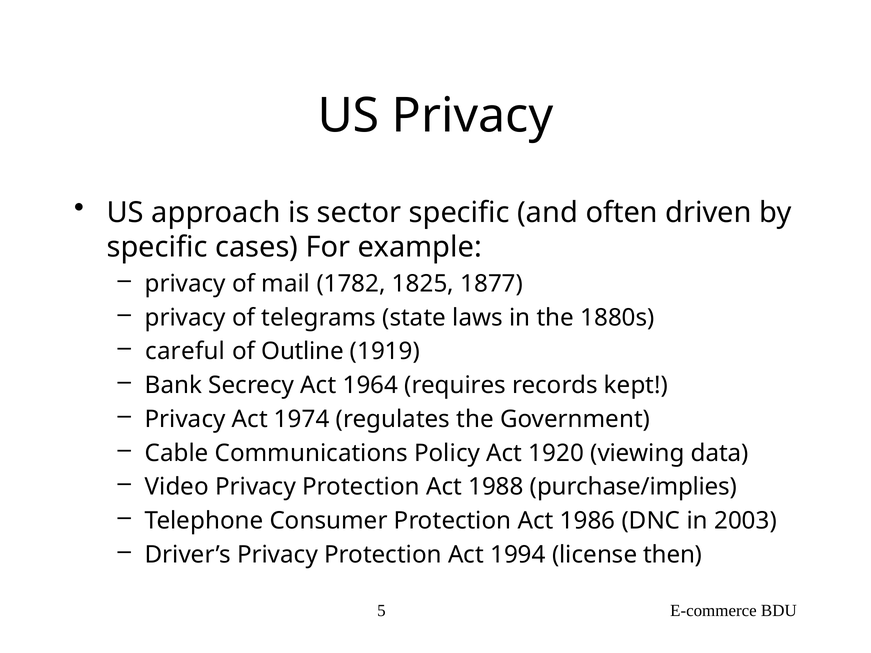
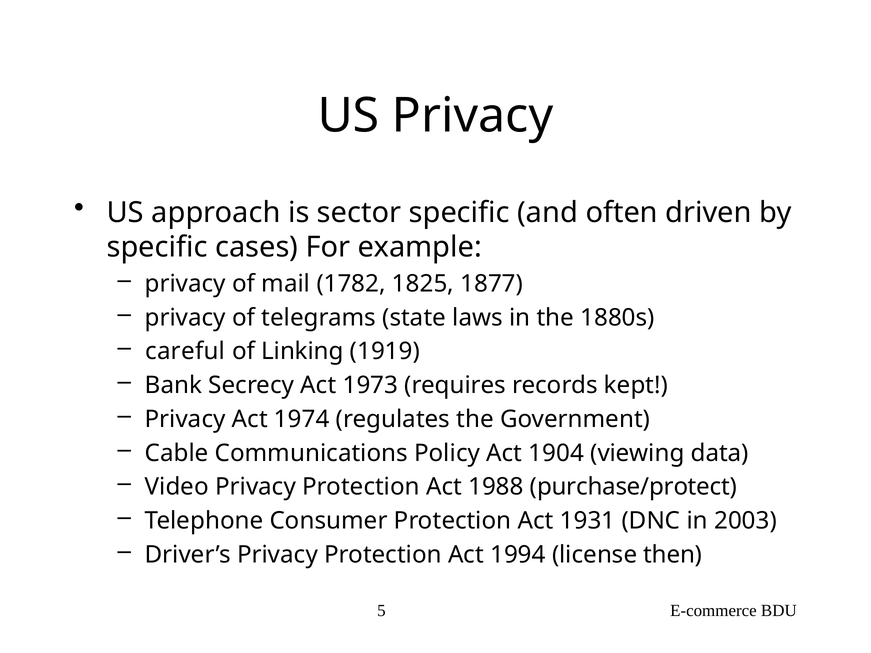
Outline: Outline -> Linking
1964: 1964 -> 1973
1920: 1920 -> 1904
purchase/implies: purchase/implies -> purchase/protect
1986: 1986 -> 1931
